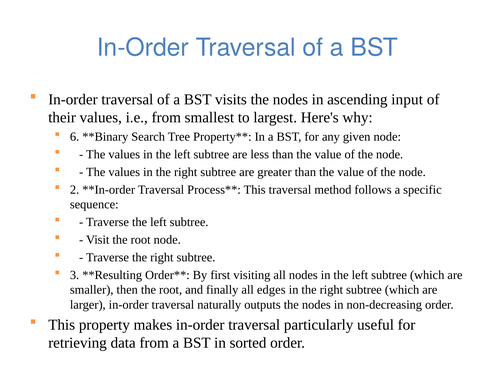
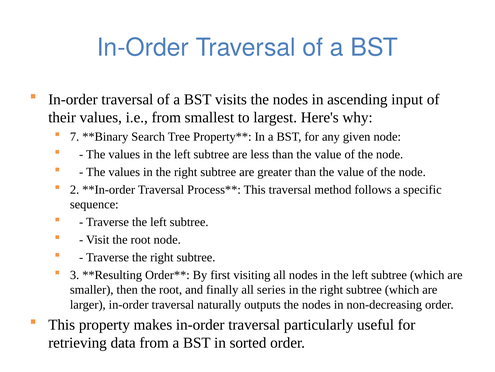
6: 6 -> 7
edges: edges -> series
